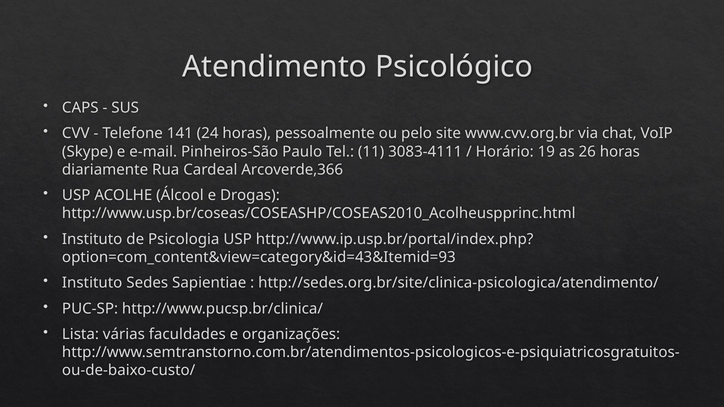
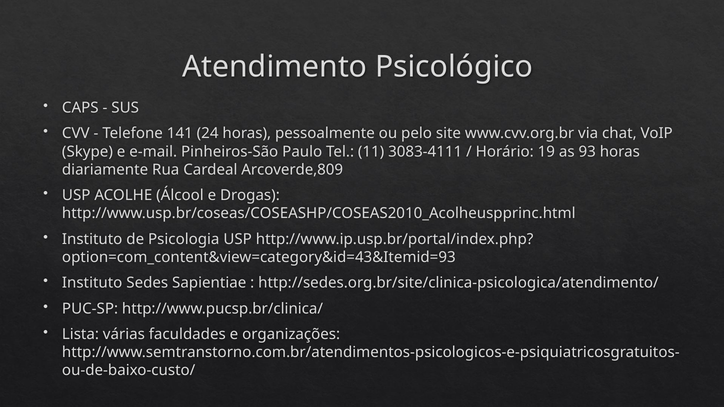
26: 26 -> 93
Arcoverde,366: Arcoverde,366 -> Arcoverde,809
